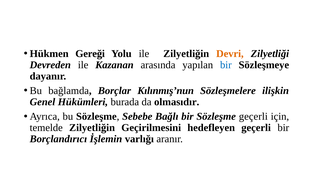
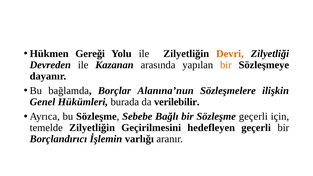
bir at (226, 65) colour: blue -> orange
Kılınmış’nun: Kılınmış’nun -> Alanına’nun
olmasıdır: olmasıdır -> verilebilir
